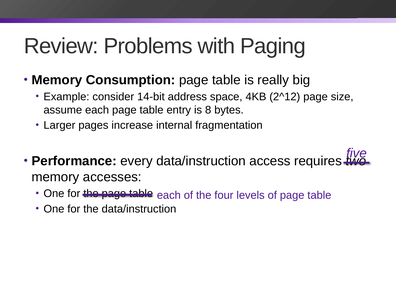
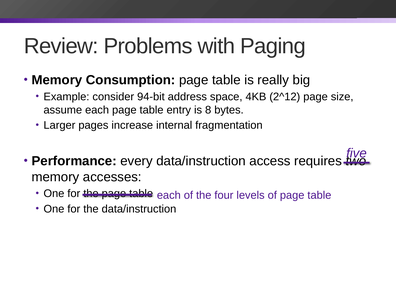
14-bit: 14-bit -> 94-bit
